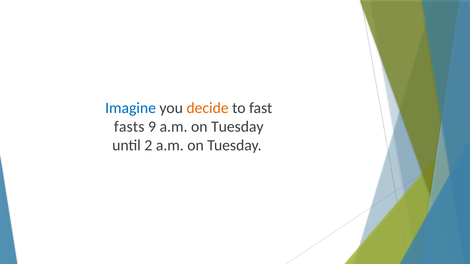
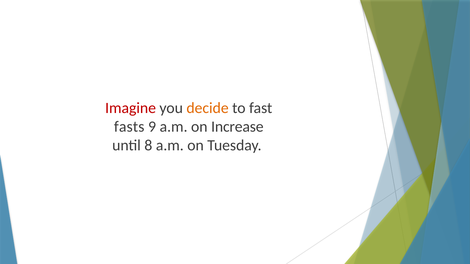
Imagine colour: blue -> red
9 a.m on Tuesday: Tuesday -> Increase
2: 2 -> 8
